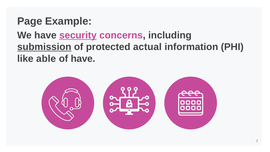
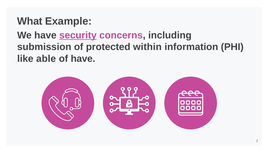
Page: Page -> What
submission underline: present -> none
actual: actual -> within
